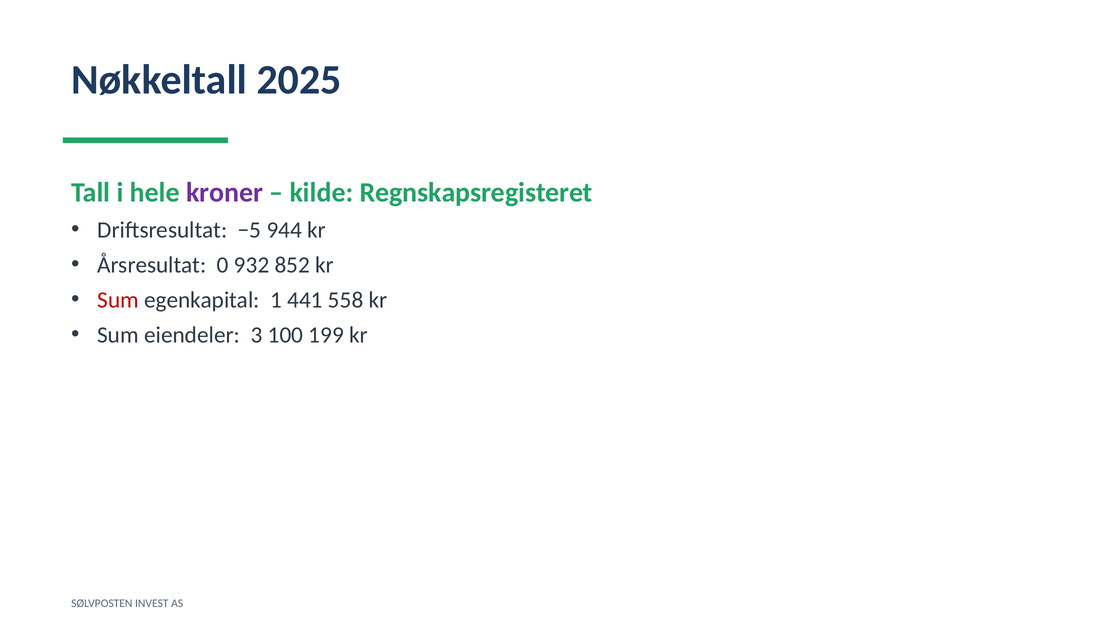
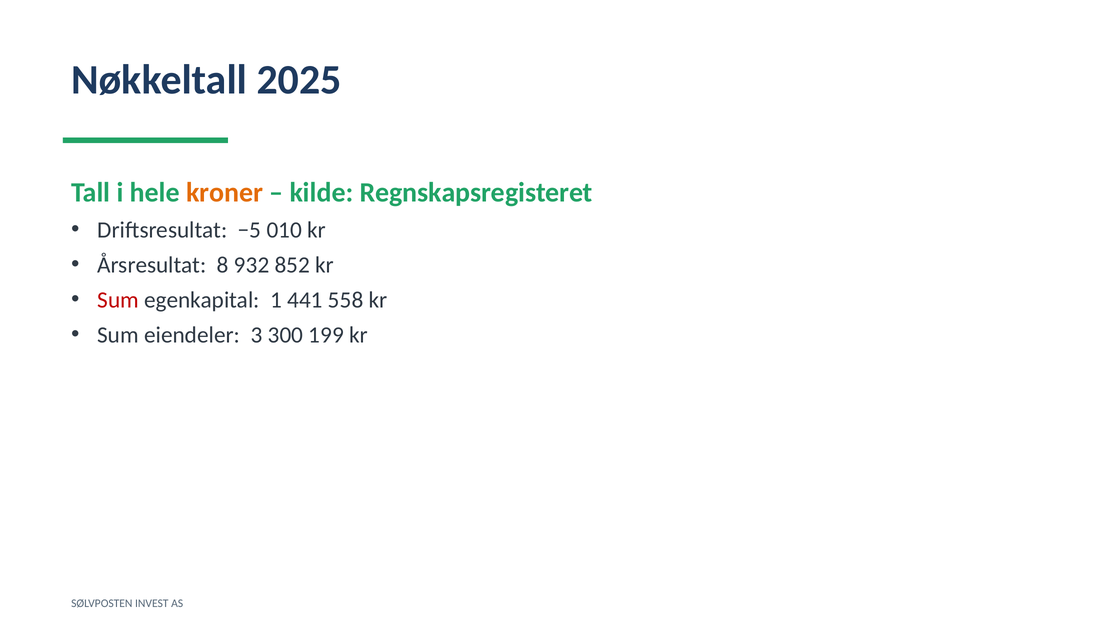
kroner colour: purple -> orange
944: 944 -> 010
0: 0 -> 8
100: 100 -> 300
